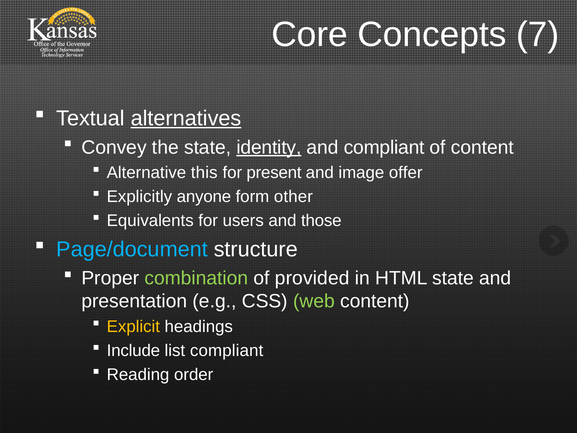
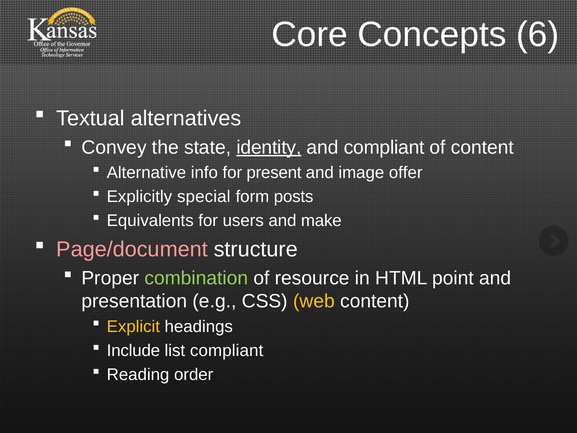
7: 7 -> 6
alternatives underline: present -> none
this: this -> info
anyone: anyone -> special
other: other -> posts
those: those -> make
Page/document colour: light blue -> pink
provided: provided -> resource
HTML state: state -> point
web colour: light green -> yellow
